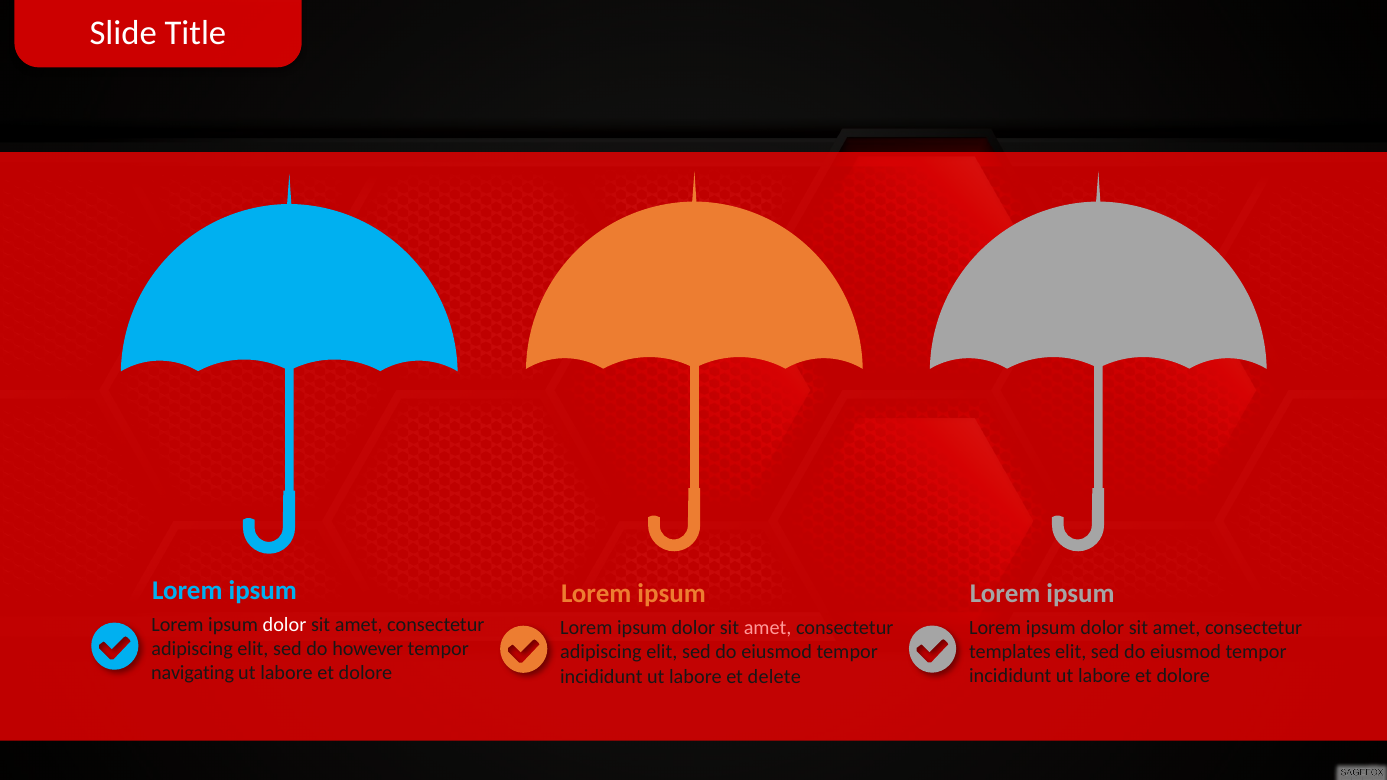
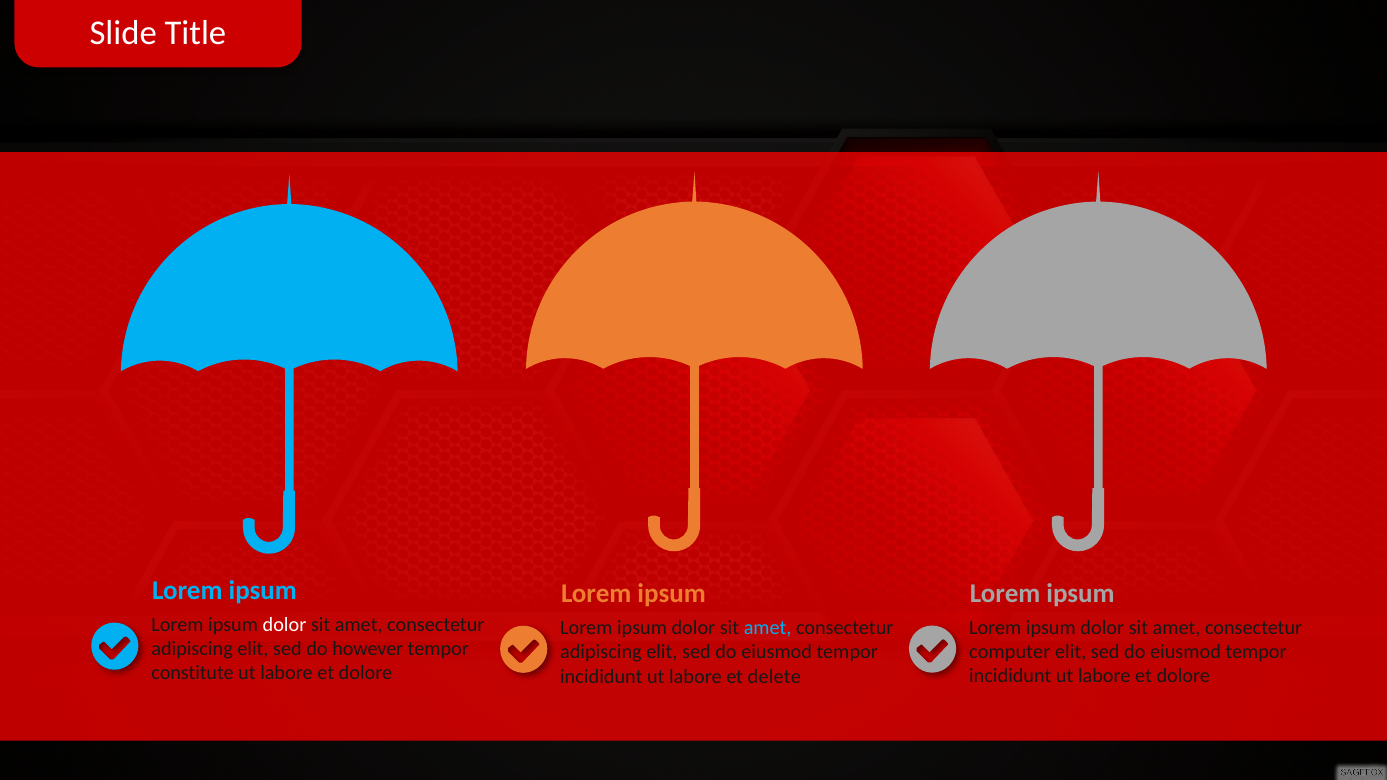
amet at (768, 628) colour: pink -> light blue
templates: templates -> computer
navigating: navigating -> constitute
